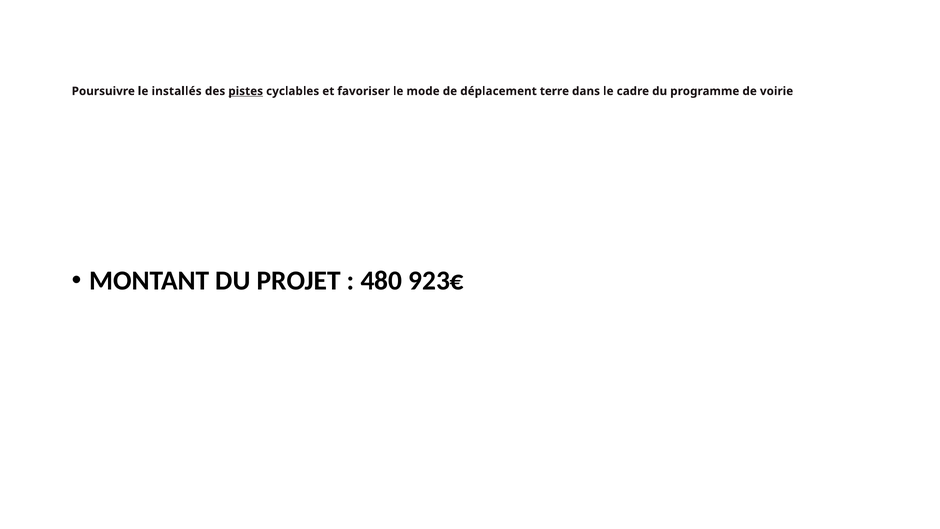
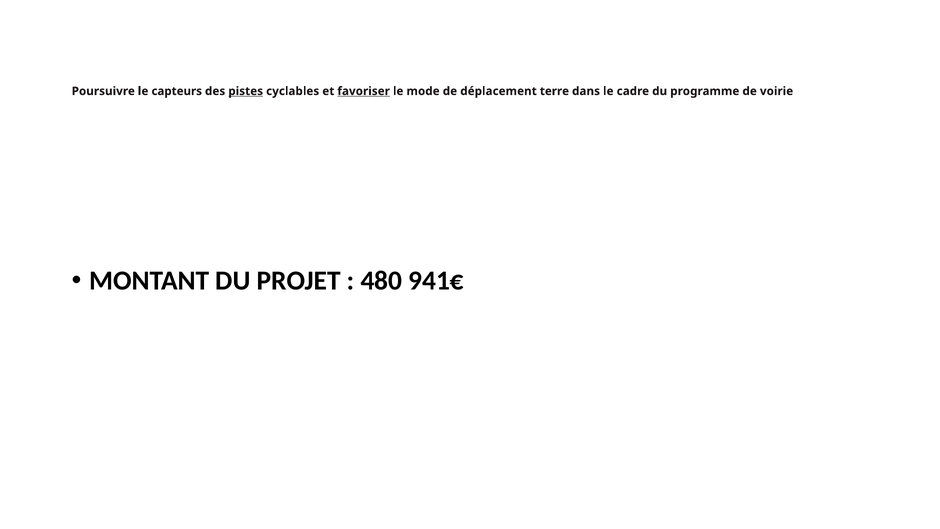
installés: installés -> capteurs
favoriser underline: none -> present
923€: 923€ -> 941€
